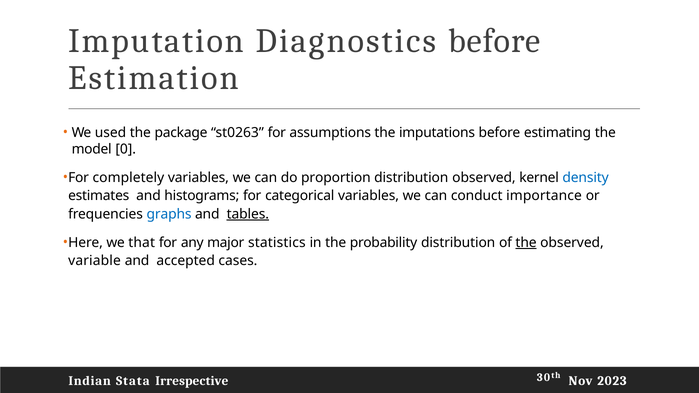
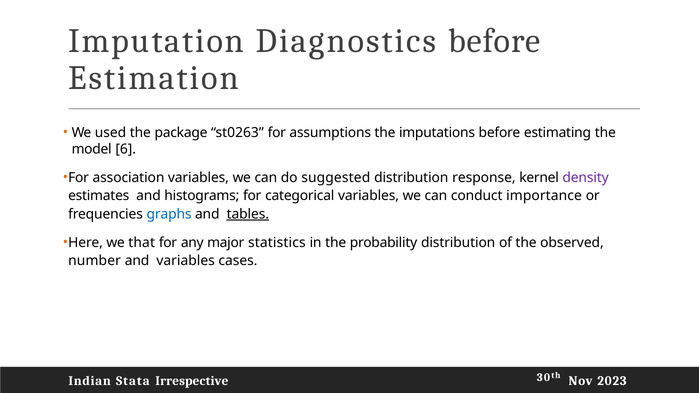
0: 0 -> 6
completely: completely -> association
proportion: proportion -> suggested
distribution observed: observed -> response
density colour: blue -> purple
the at (526, 243) underline: present -> none
variable: variable -> number
and accepted: accepted -> variables
